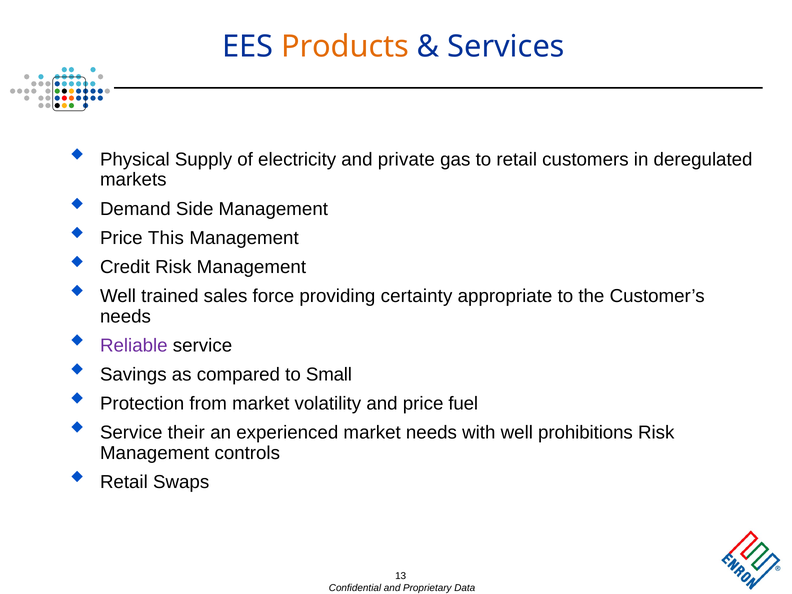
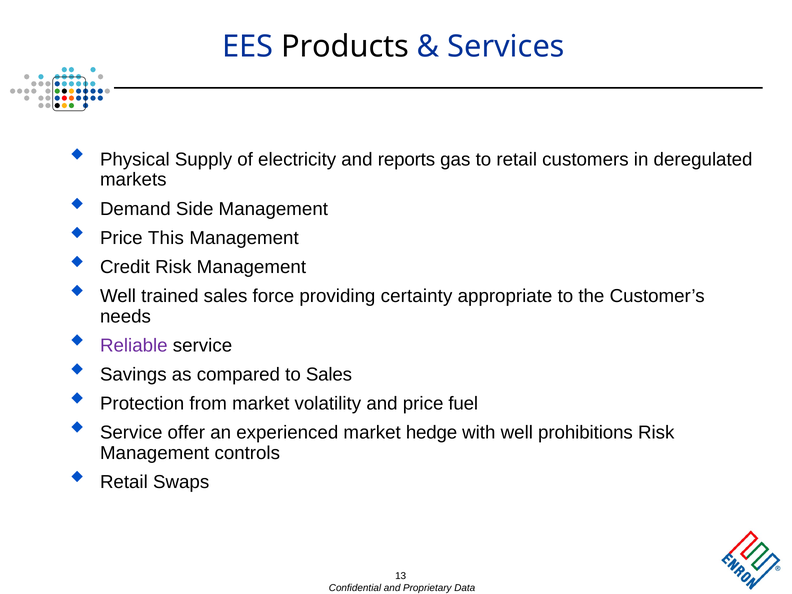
Products colour: orange -> black
private: private -> reports
to Small: Small -> Sales
their: their -> offer
market needs: needs -> hedge
